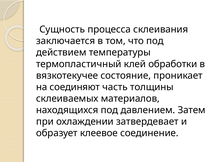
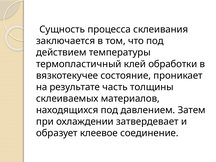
соединяют: соединяют -> результате
